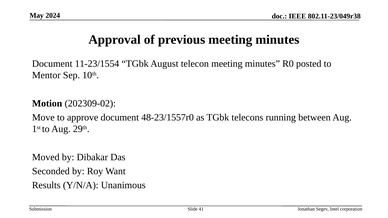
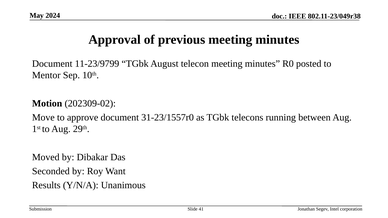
11-23/1554: 11-23/1554 -> 11-23/9799
48-23/1557r0: 48-23/1557r0 -> 31-23/1557r0
